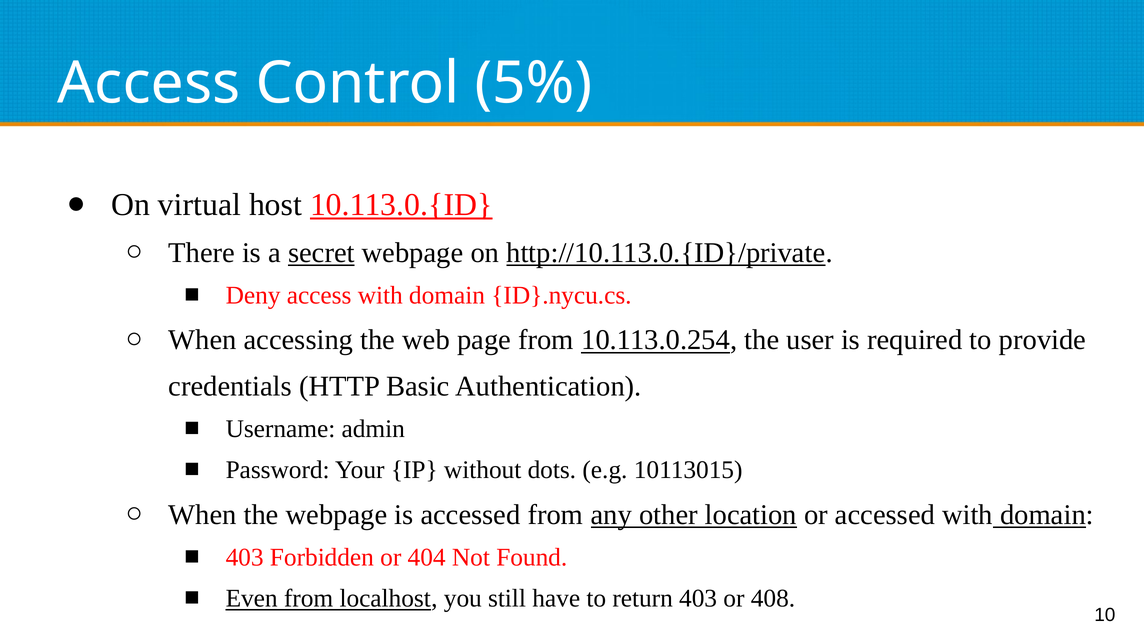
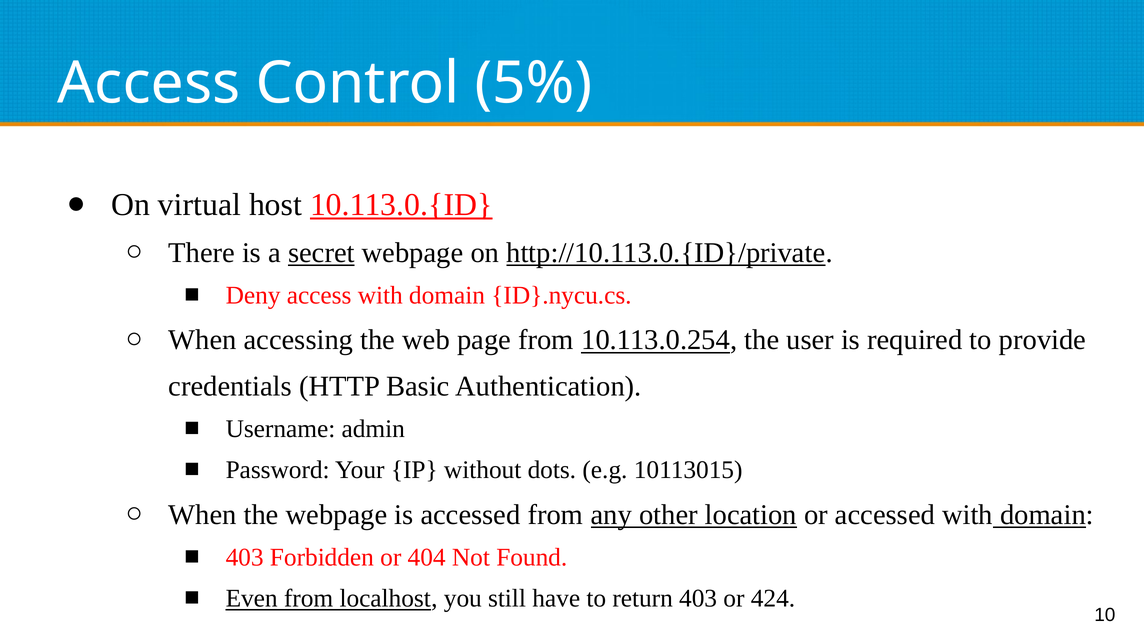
408: 408 -> 424
